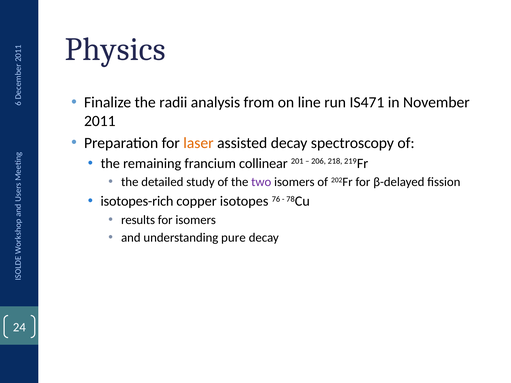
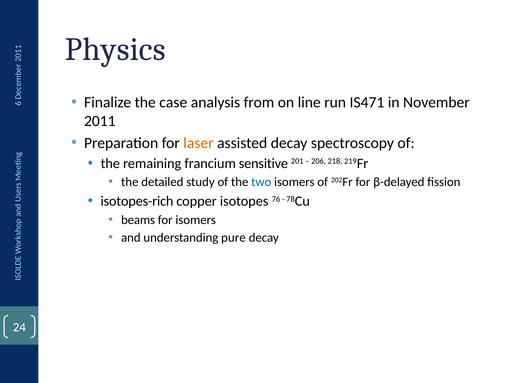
radii: radii -> case
collinear: collinear -> sensitive
two colour: purple -> blue
results: results -> beams
